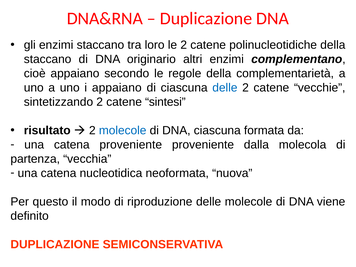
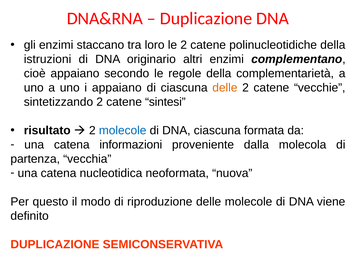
staccano at (48, 59): staccano -> istruzioni
delle at (225, 88) colour: blue -> orange
catena proveniente: proveniente -> informazioni
